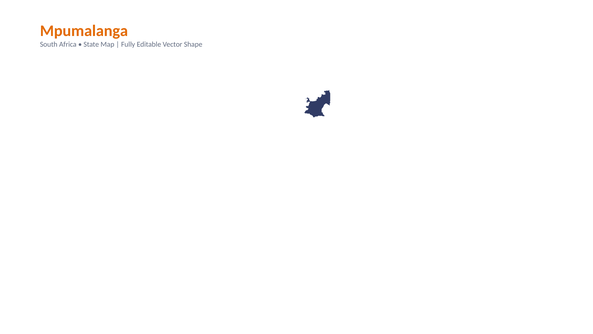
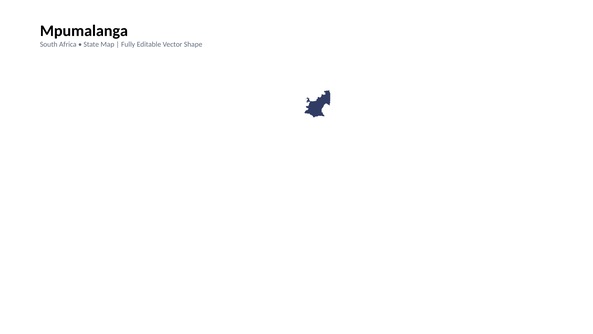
Mpumalanga colour: orange -> black
